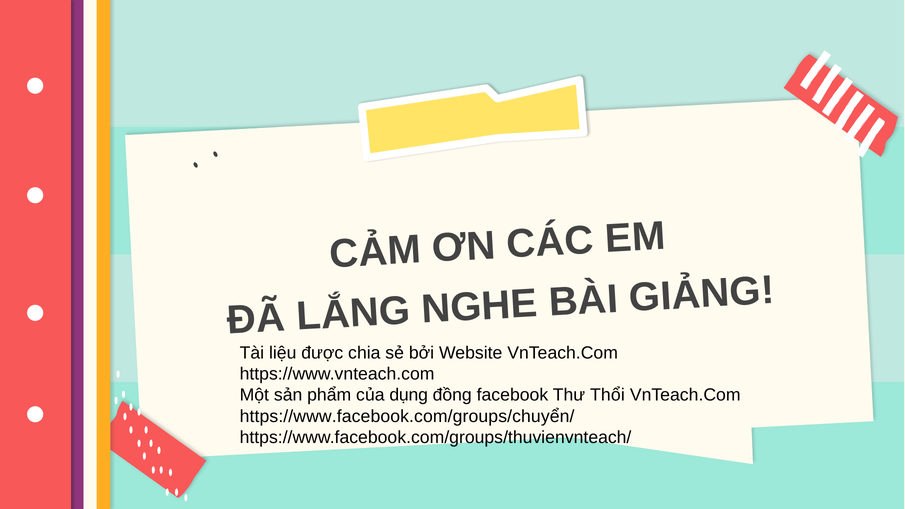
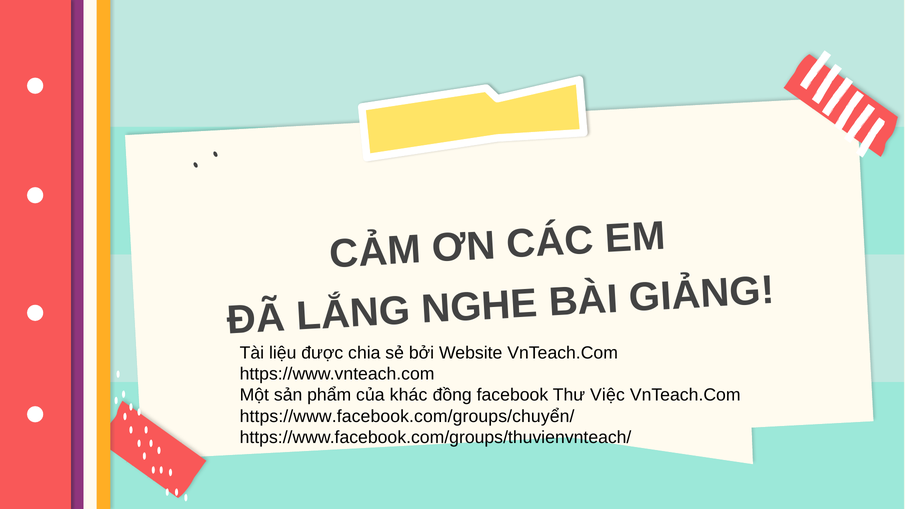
dụng: dụng -> khác
Thổi: Thổi -> Việc
